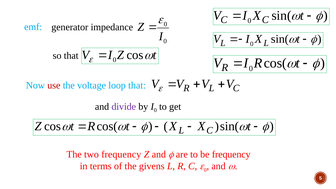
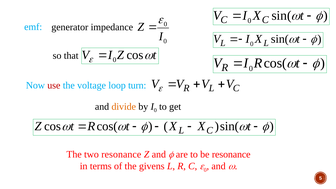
loop that: that -> turn
divide colour: purple -> orange
two frequency: frequency -> resonance
be frequency: frequency -> resonance
